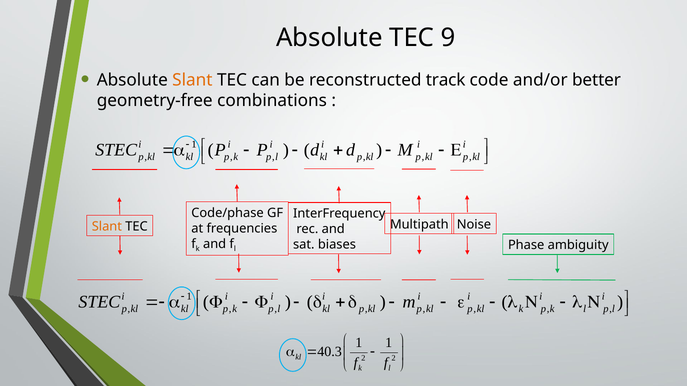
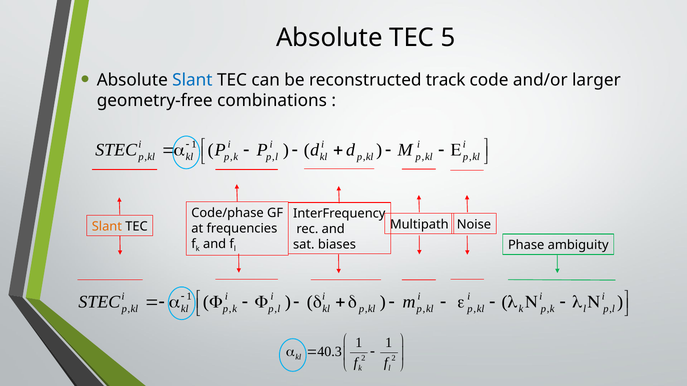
9: 9 -> 5
Slant at (192, 80) colour: orange -> blue
better: better -> larger
